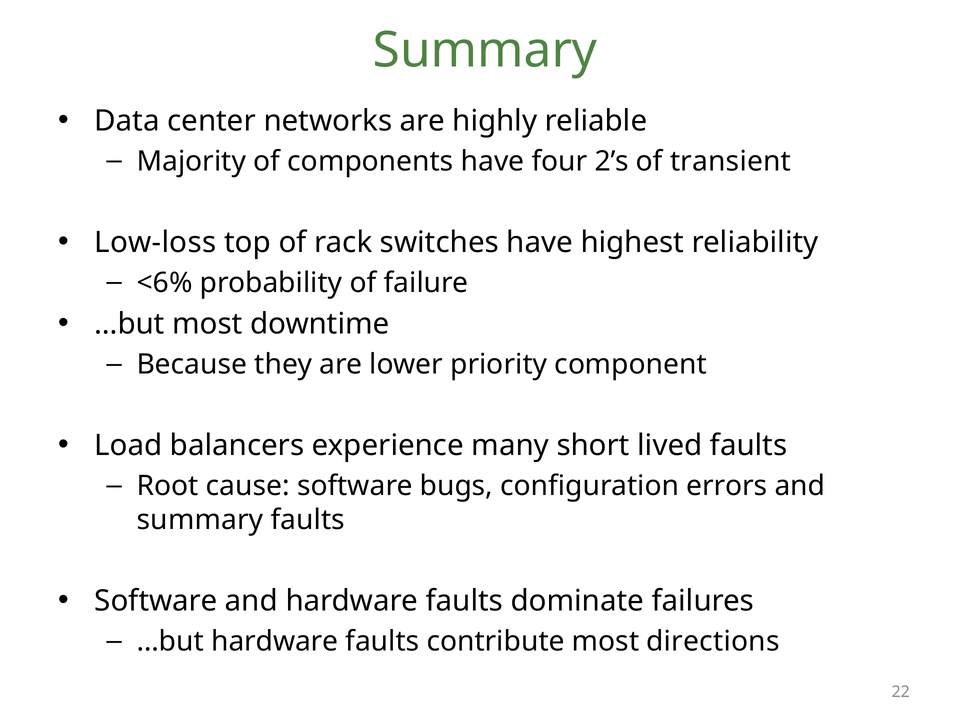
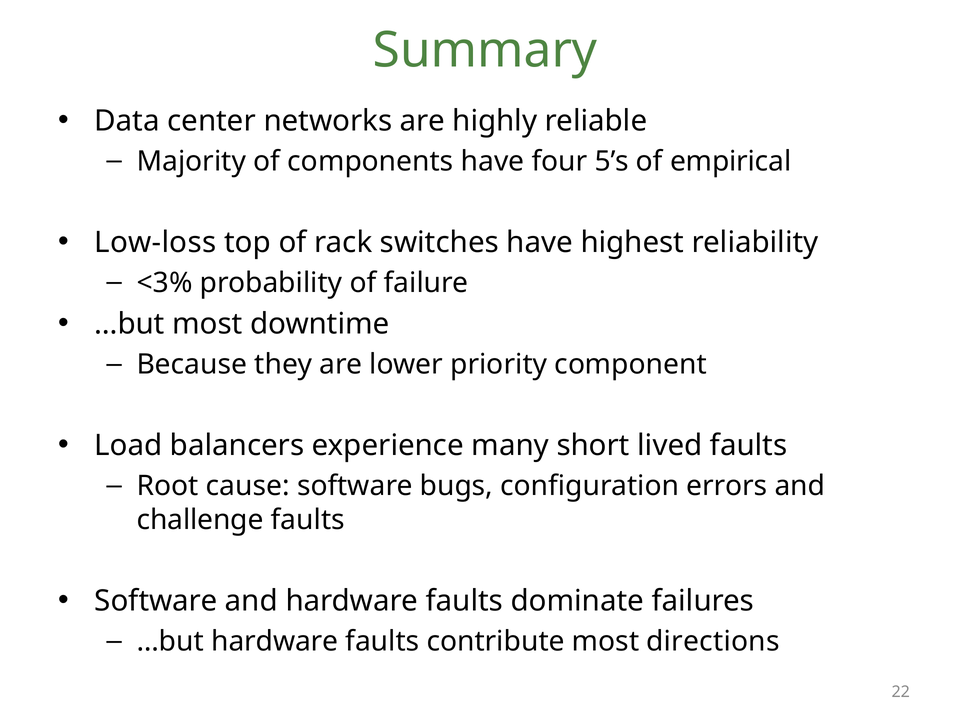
2’s: 2’s -> 5’s
transient: transient -> empirical
<6%: <6% -> <3%
summary at (200, 520): summary -> challenge
